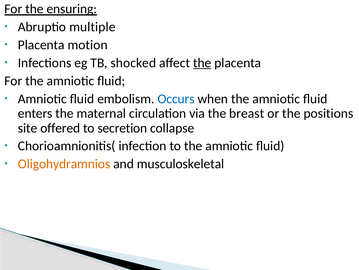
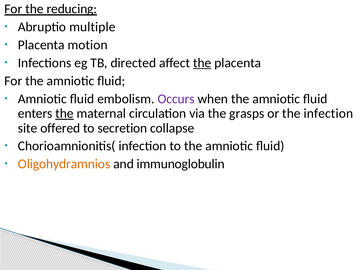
ensuring: ensuring -> reducing
shocked: shocked -> directed
Occurs colour: blue -> purple
the at (64, 113) underline: none -> present
breast: breast -> grasps
the positions: positions -> infection
musculoskeletal: musculoskeletal -> immunoglobulin
